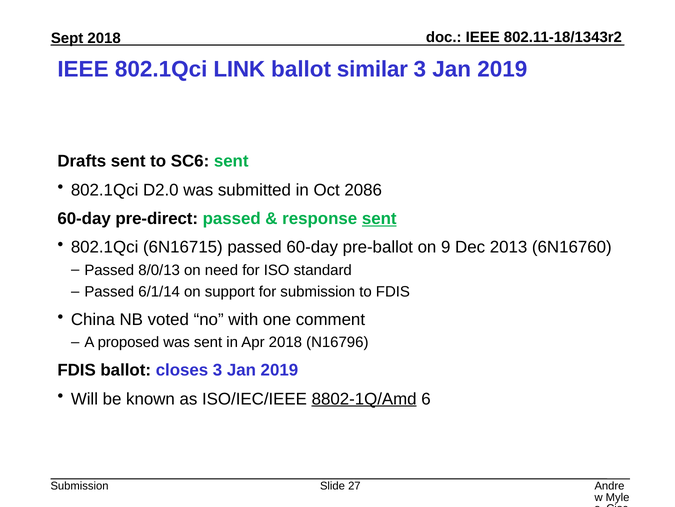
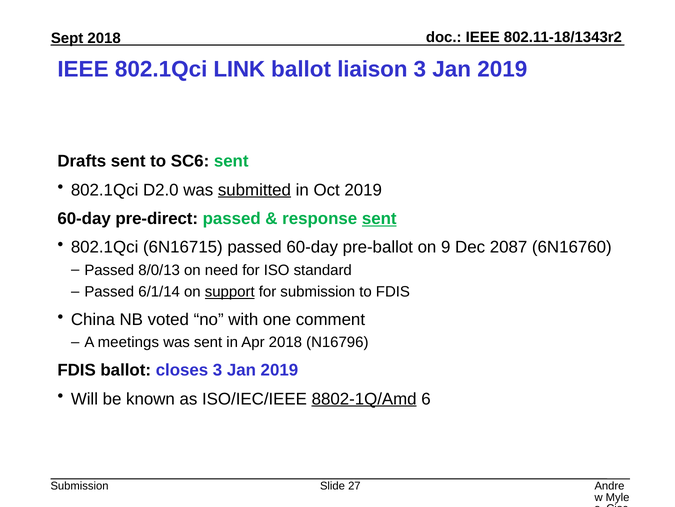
similar: similar -> liaison
submitted underline: none -> present
Oct 2086: 2086 -> 2019
2013: 2013 -> 2087
support underline: none -> present
proposed: proposed -> meetings
